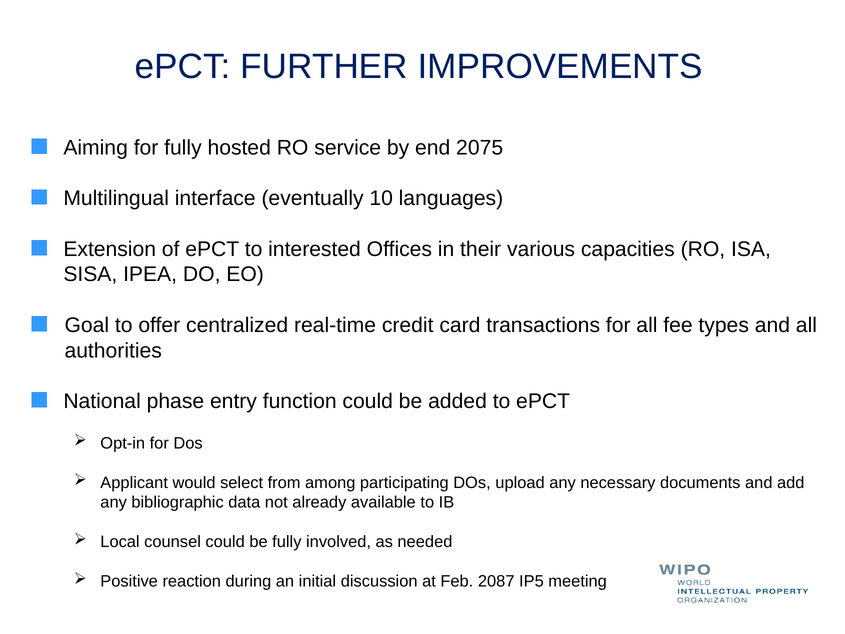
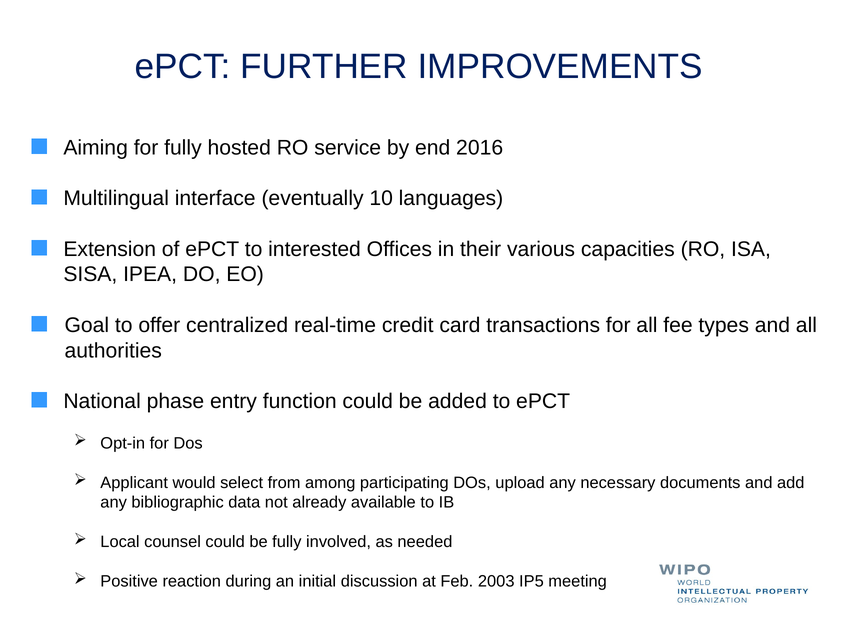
2075: 2075 -> 2016
2087: 2087 -> 2003
